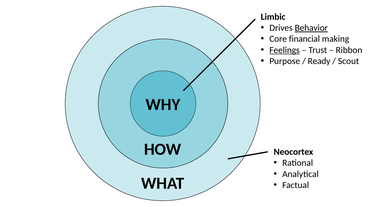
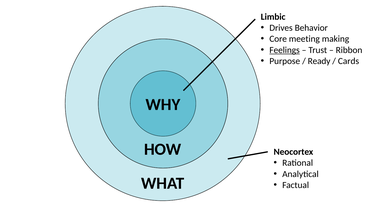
Behavior underline: present -> none
financial: financial -> meeting
Scout: Scout -> Cards
